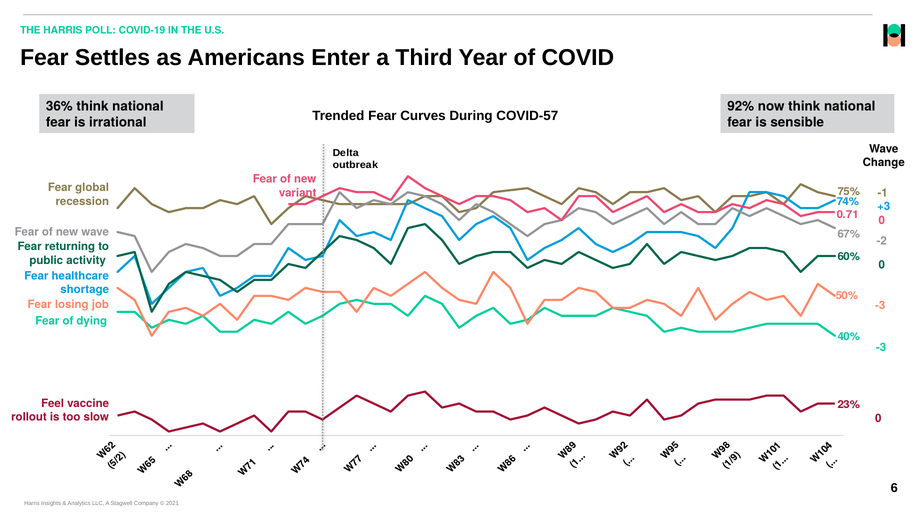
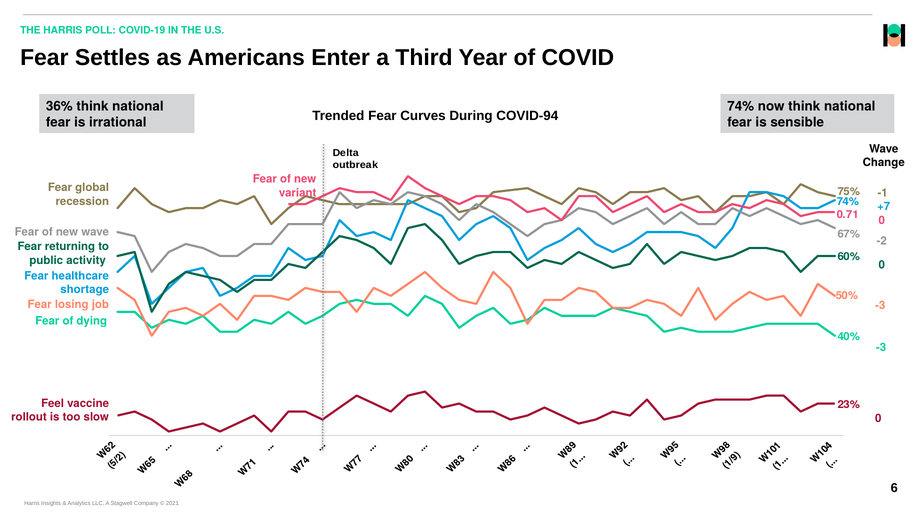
92% at (741, 106): 92% -> 74%
COVID-57: COVID-57 -> COVID-94
+3: +3 -> +7
